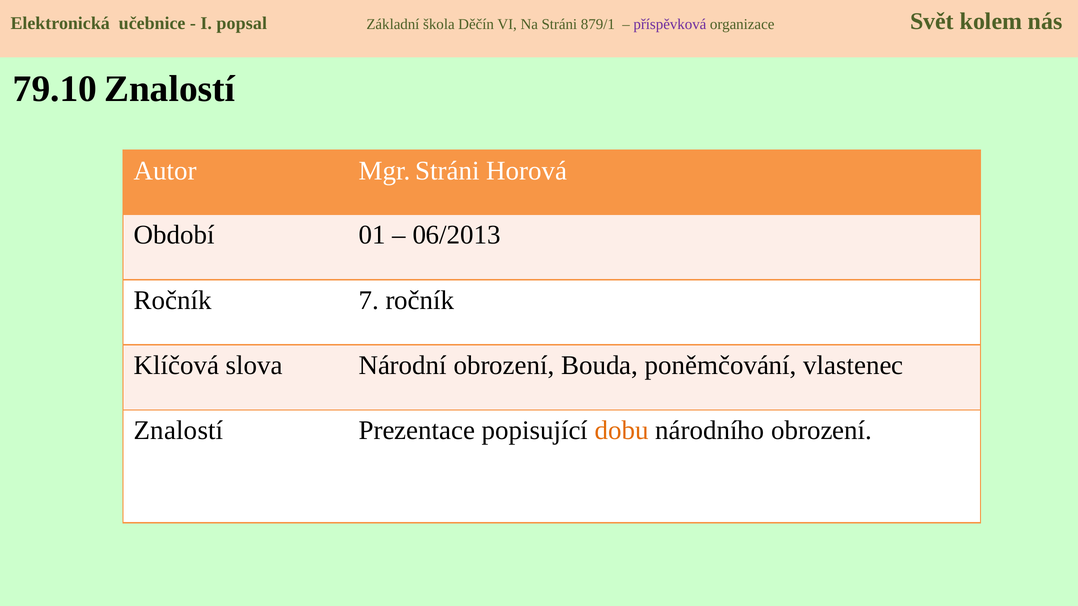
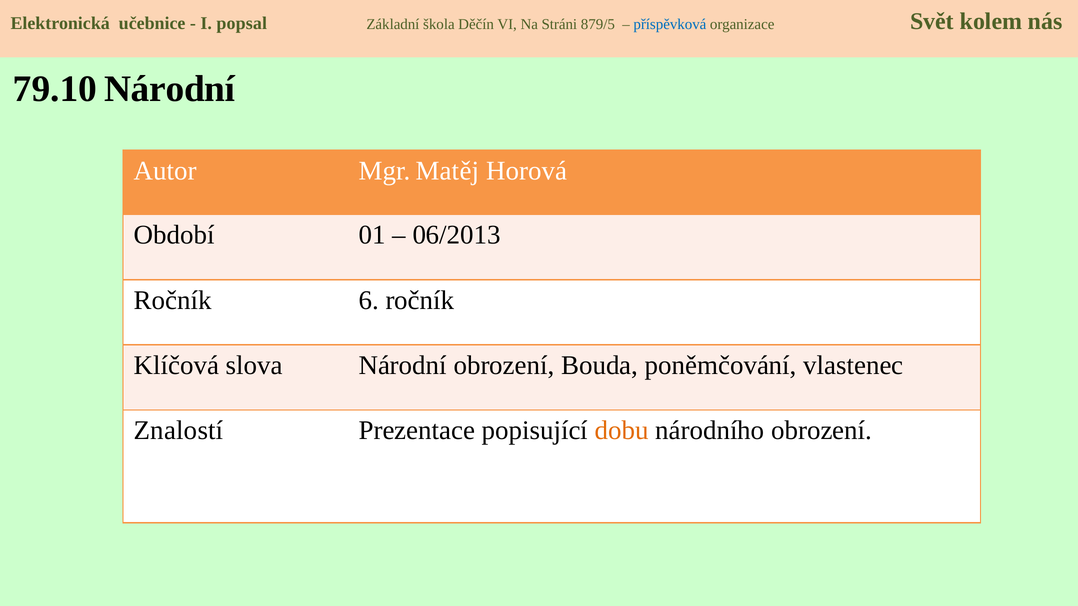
879/1: 879/1 -> 879/5
příspěvková colour: purple -> blue
79.10 Znalostí: Znalostí -> Národní
Mgr Stráni: Stráni -> Matěj
7: 7 -> 6
